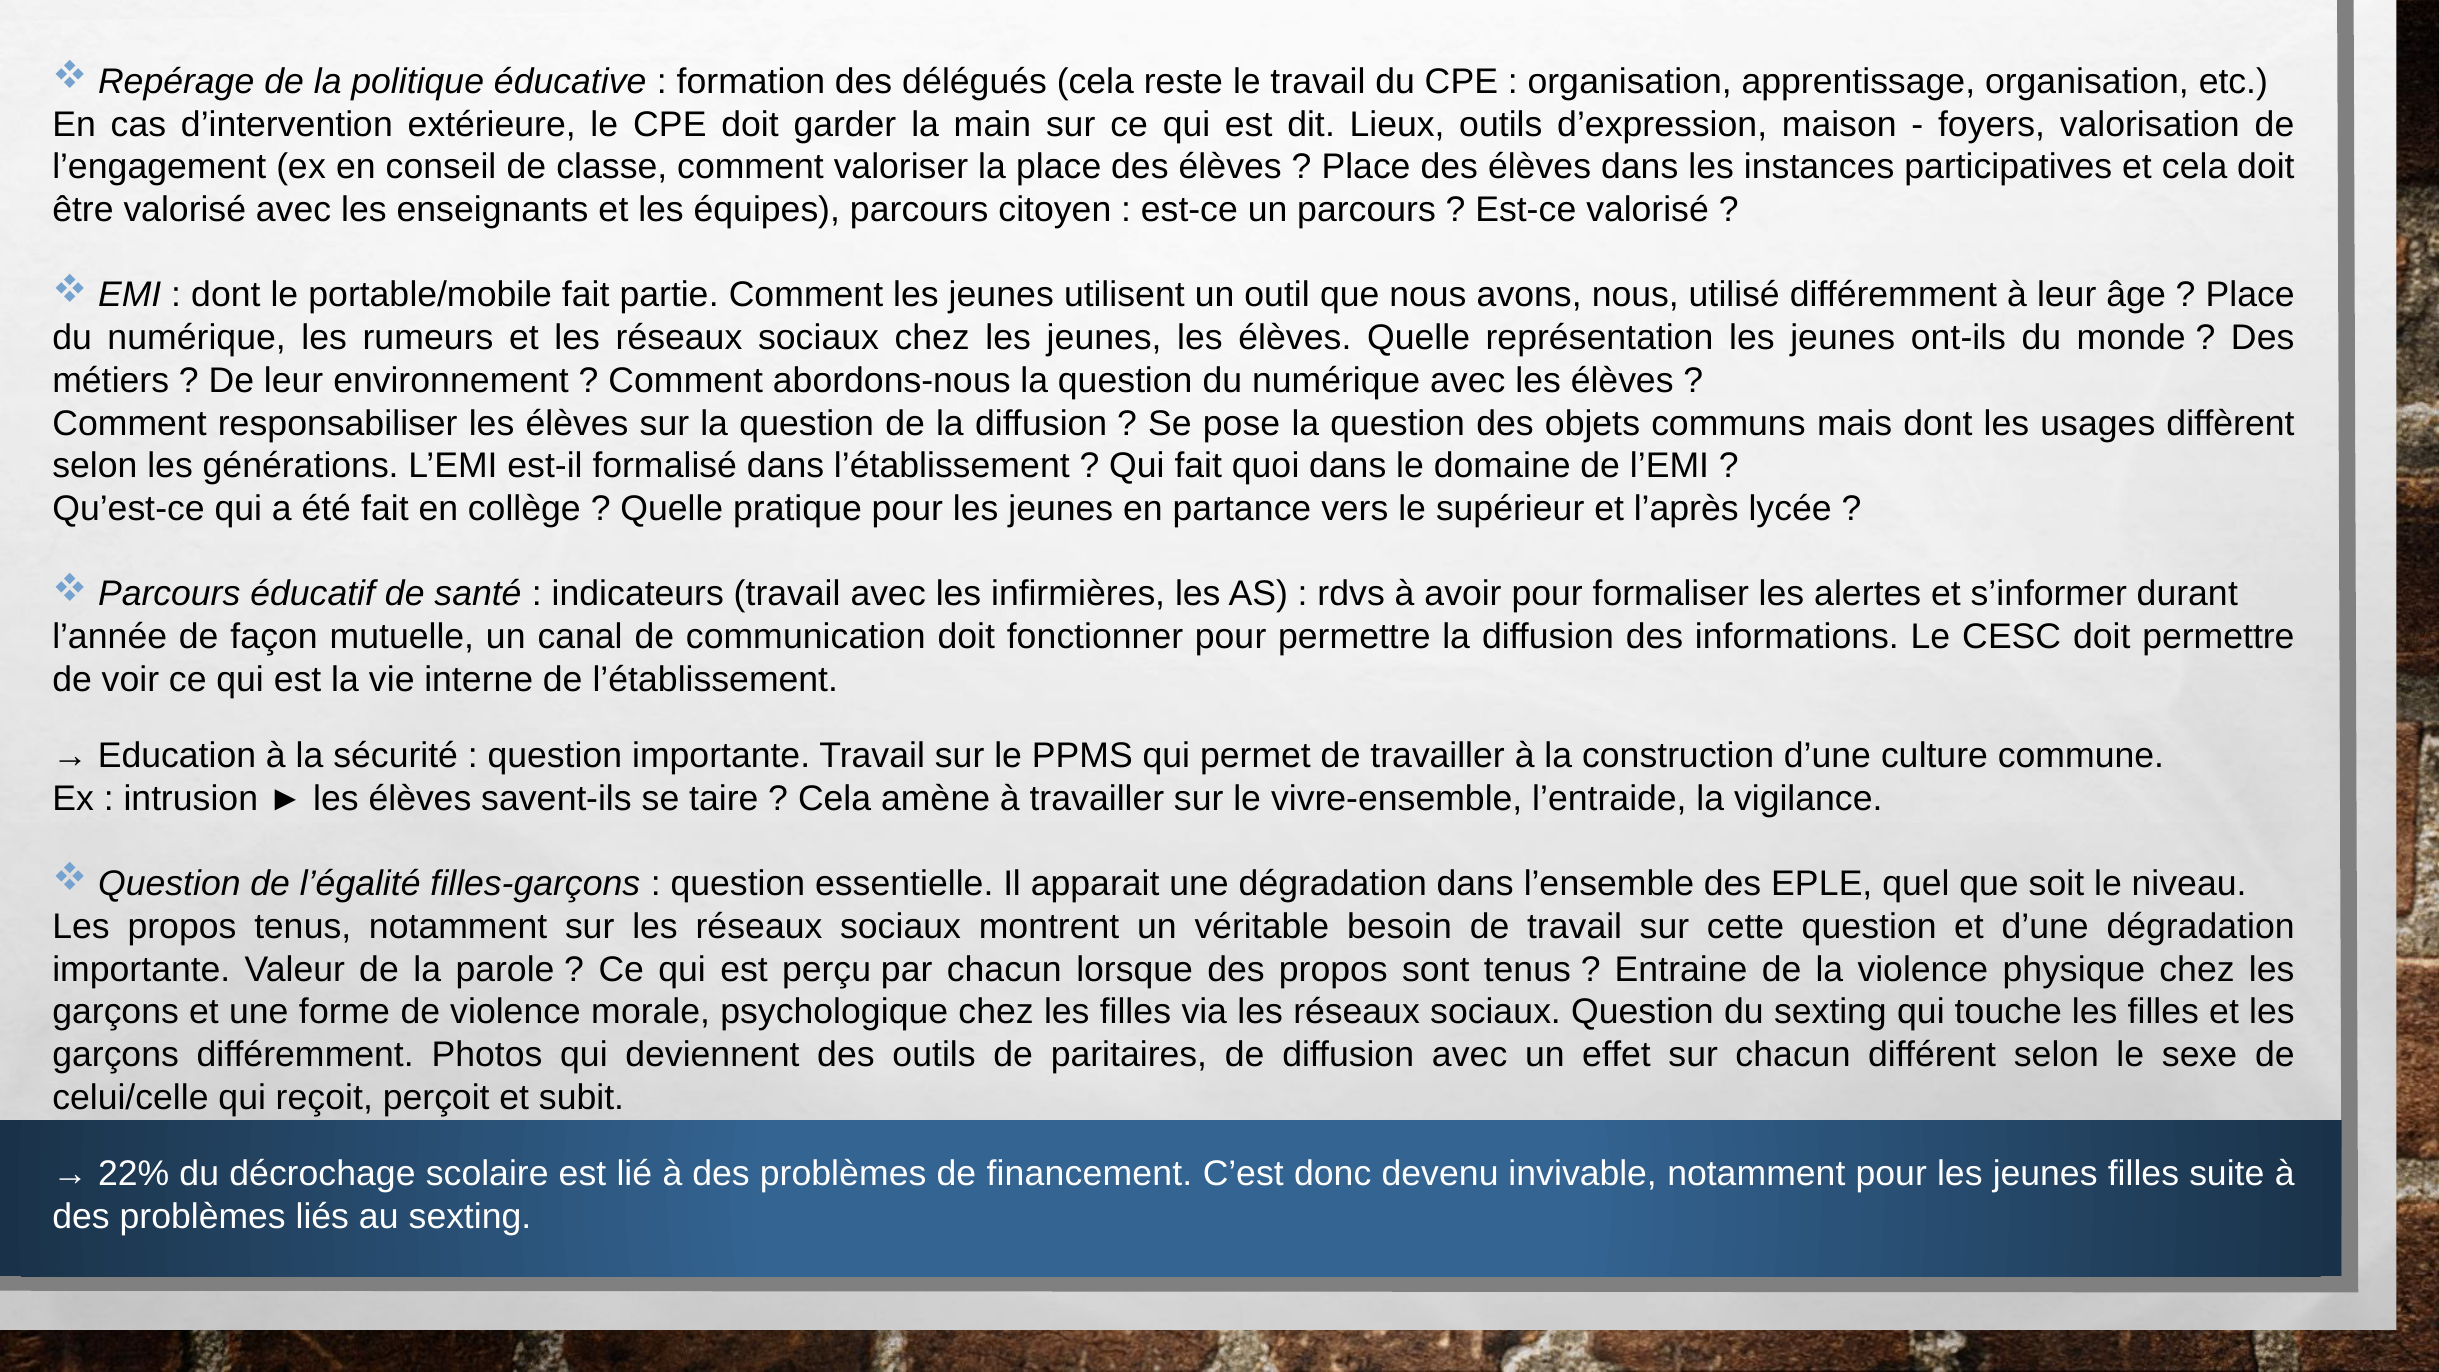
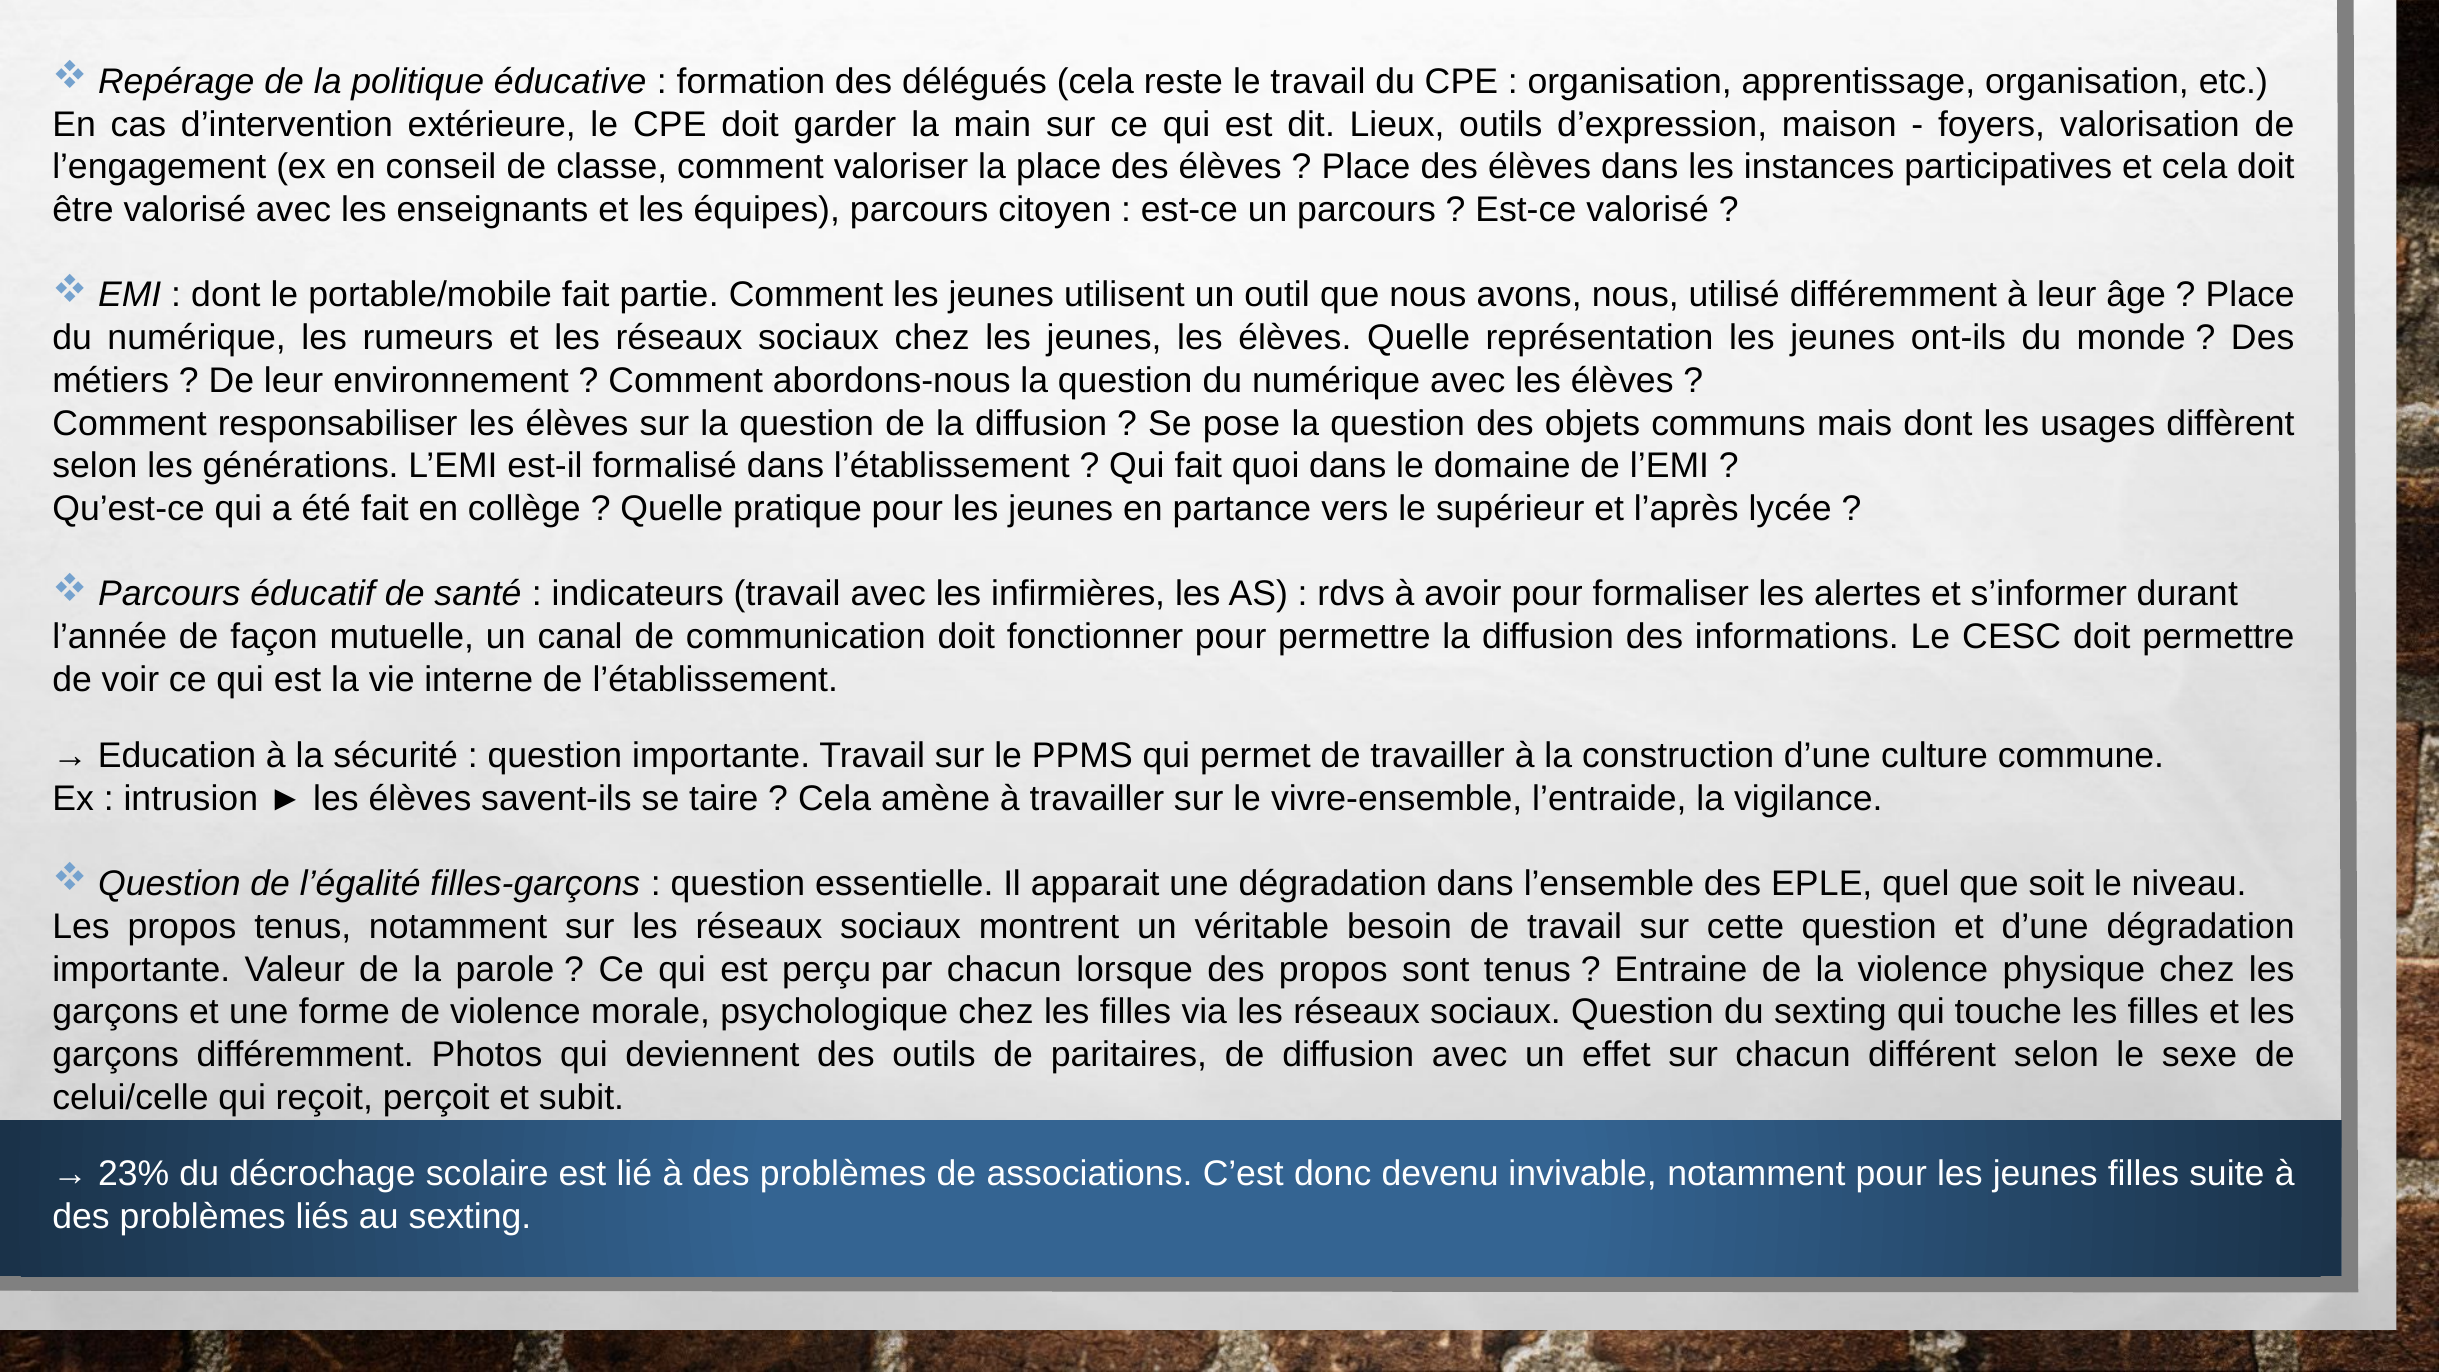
22%: 22% -> 23%
financement: financement -> associations
